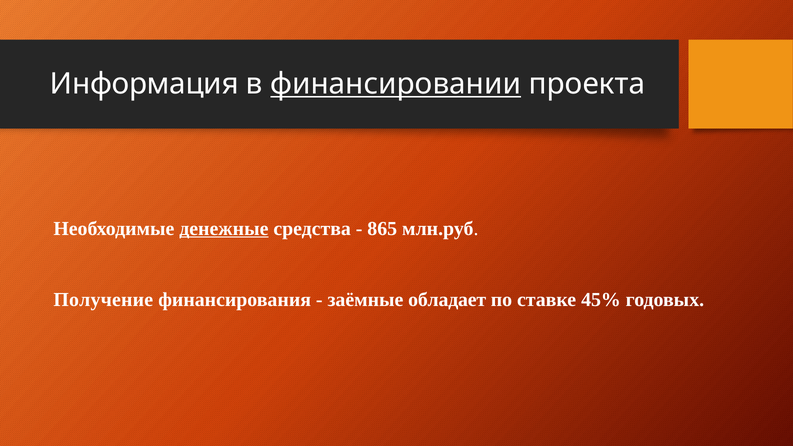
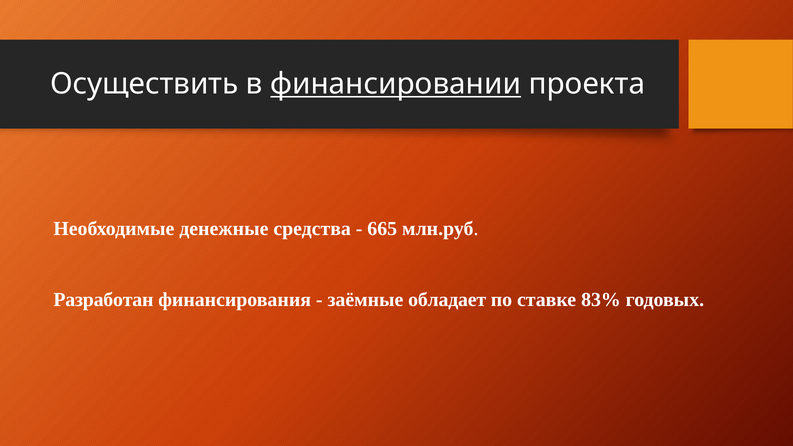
Информация: Информация -> Осуществить
денежные underline: present -> none
865: 865 -> 665
Получение: Получение -> Разработан
45%: 45% -> 83%
